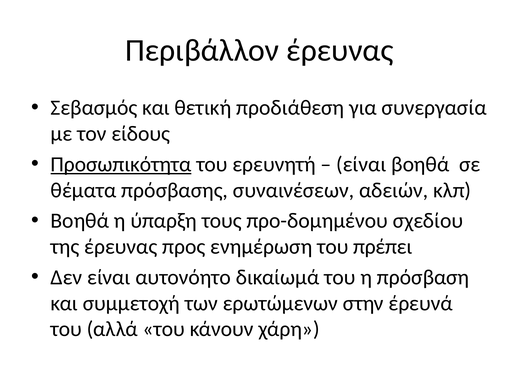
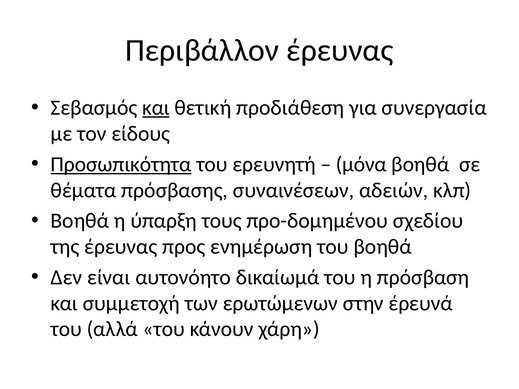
και at (156, 108) underline: none -> present
είναι at (361, 164): είναι -> μόνα
του πρέπει: πρέπει -> βοηθά
